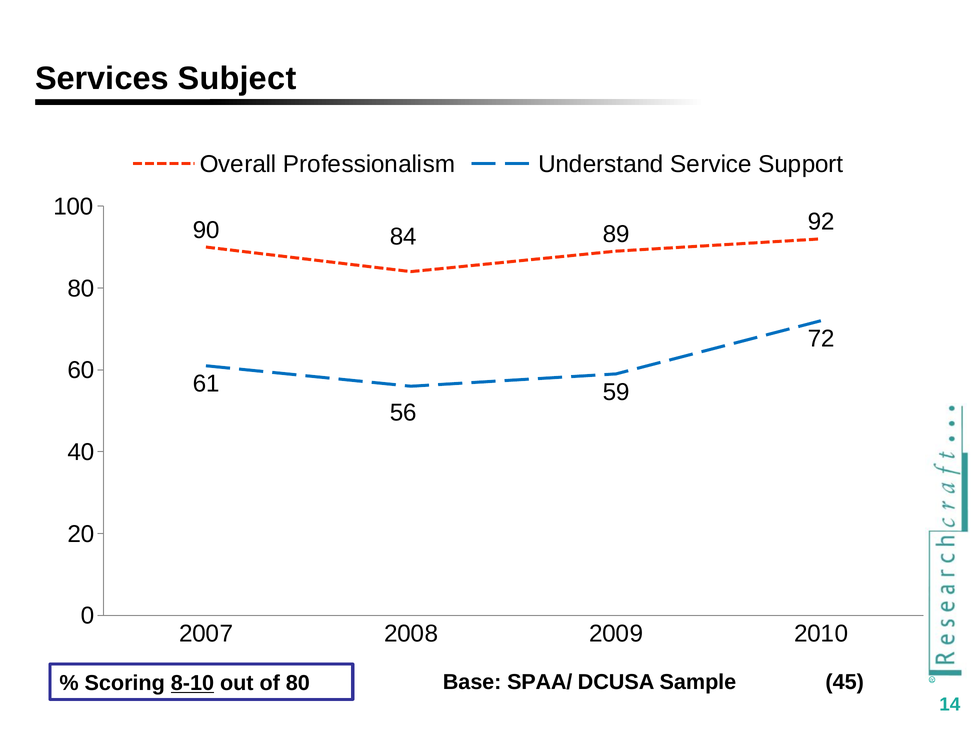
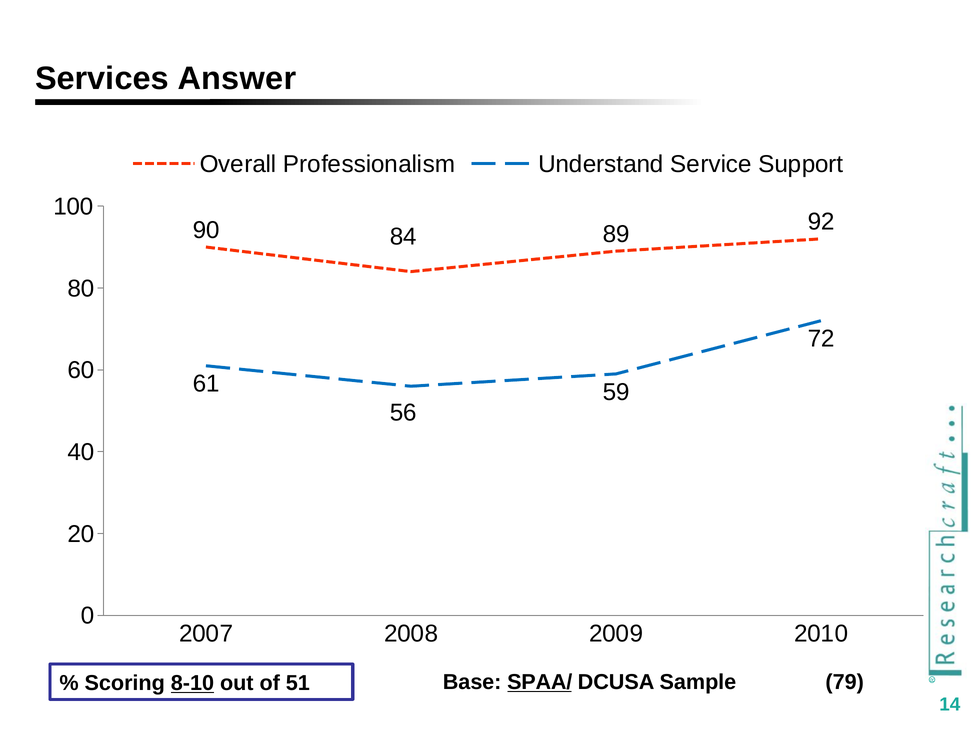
Subject: Subject -> Answer
of 80: 80 -> 51
SPAA/ underline: none -> present
45: 45 -> 79
